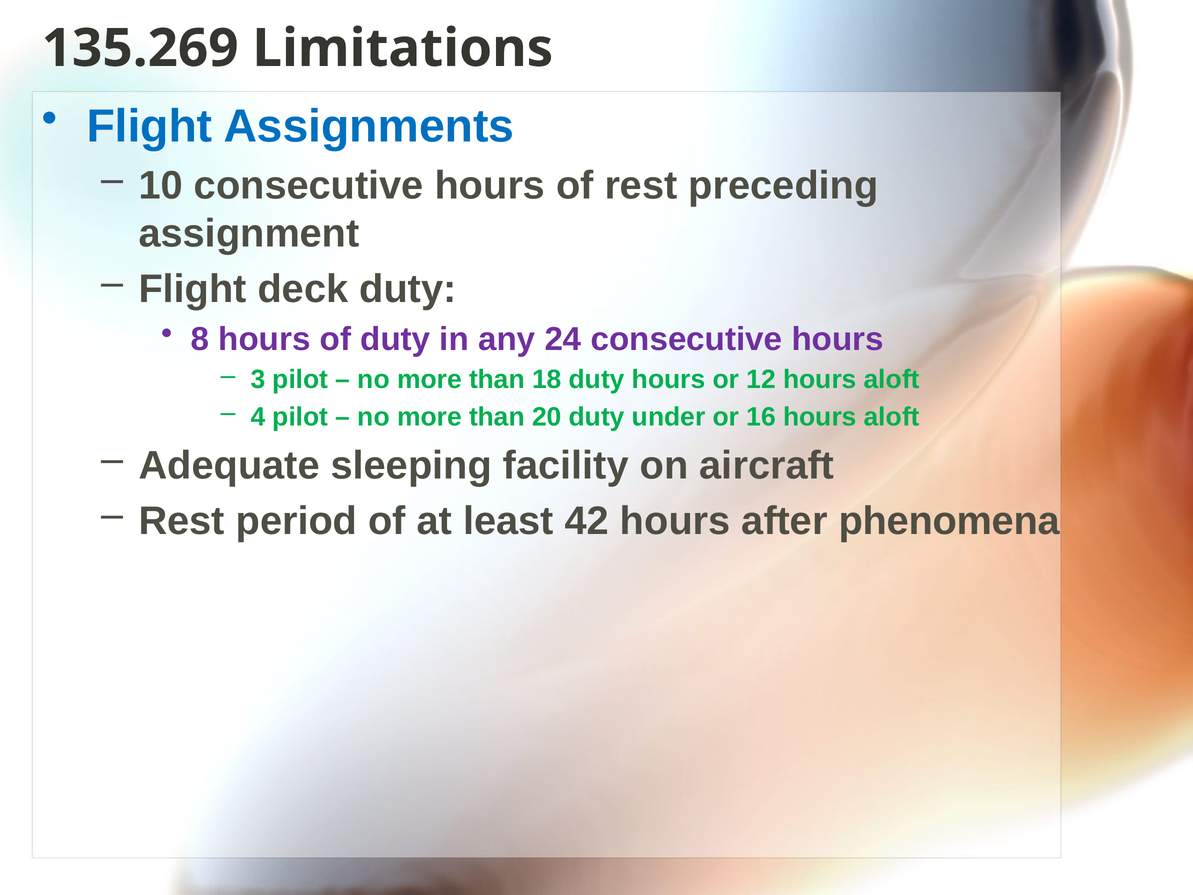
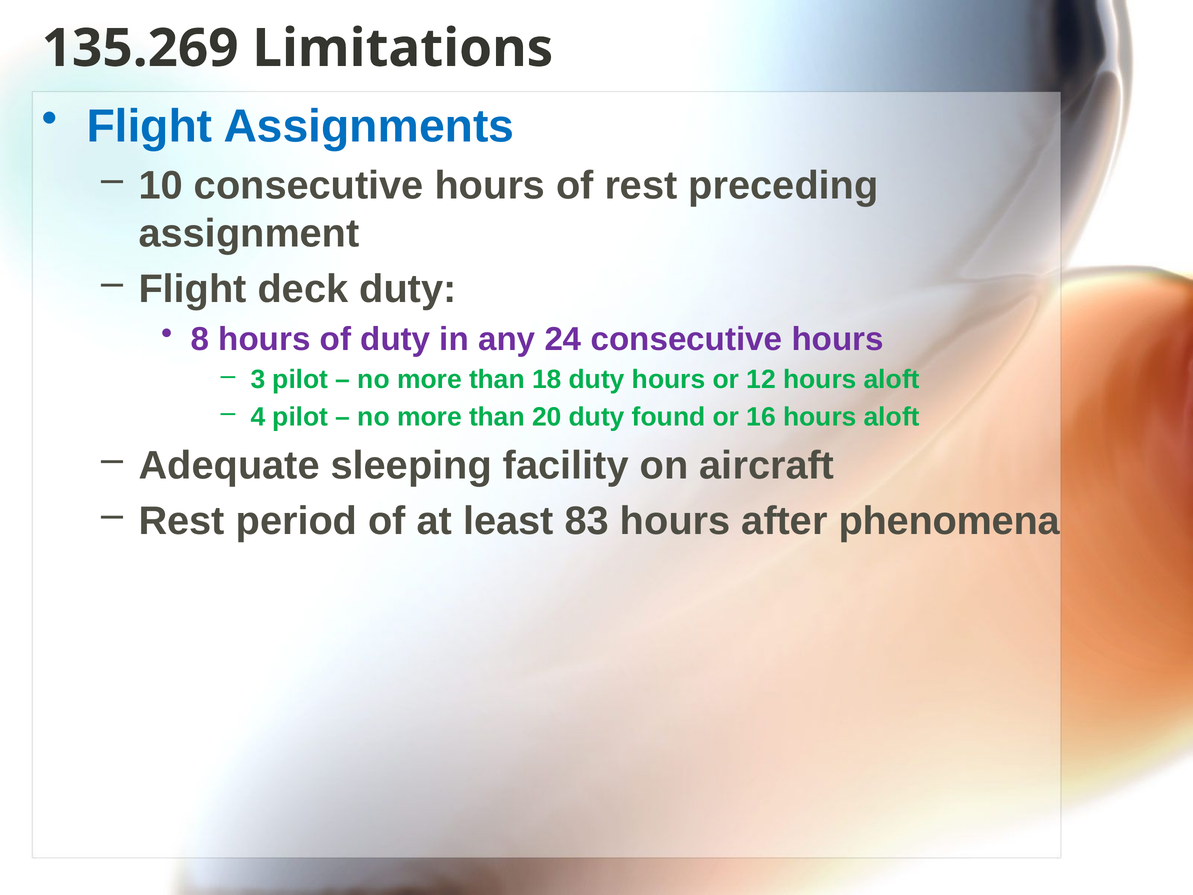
under: under -> found
42: 42 -> 83
